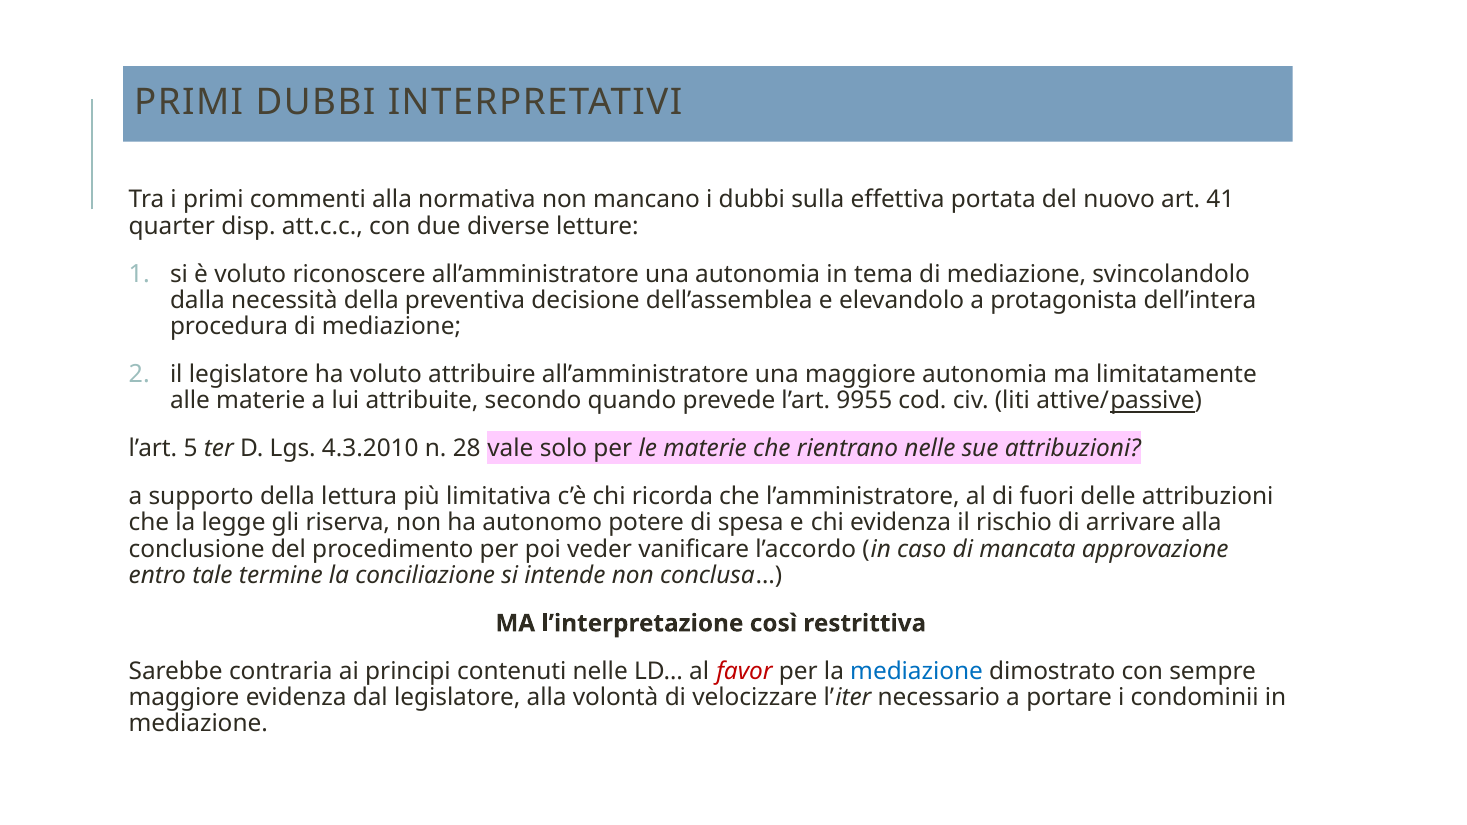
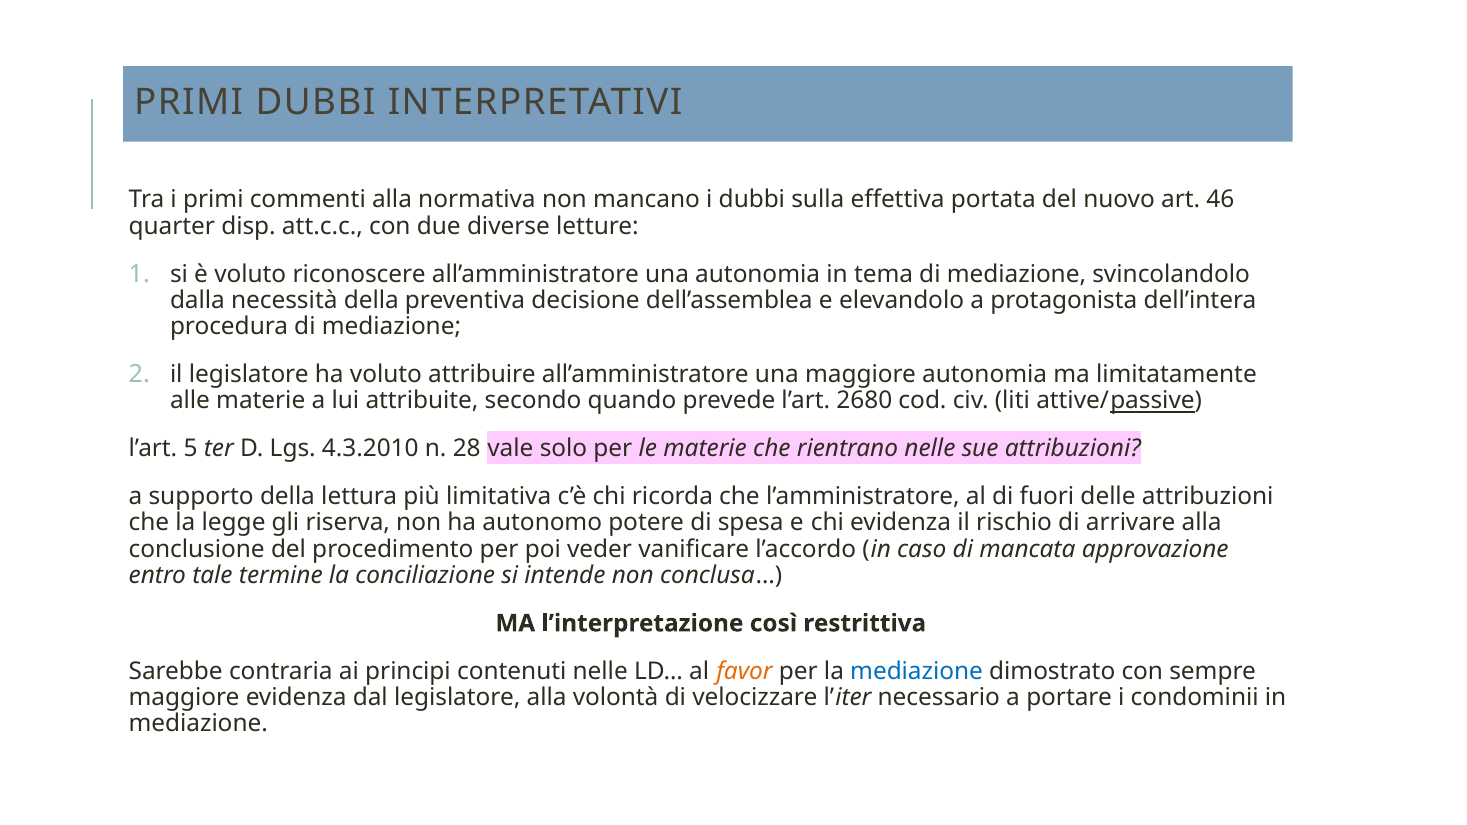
41: 41 -> 46
9955: 9955 -> 2680
favor colour: red -> orange
